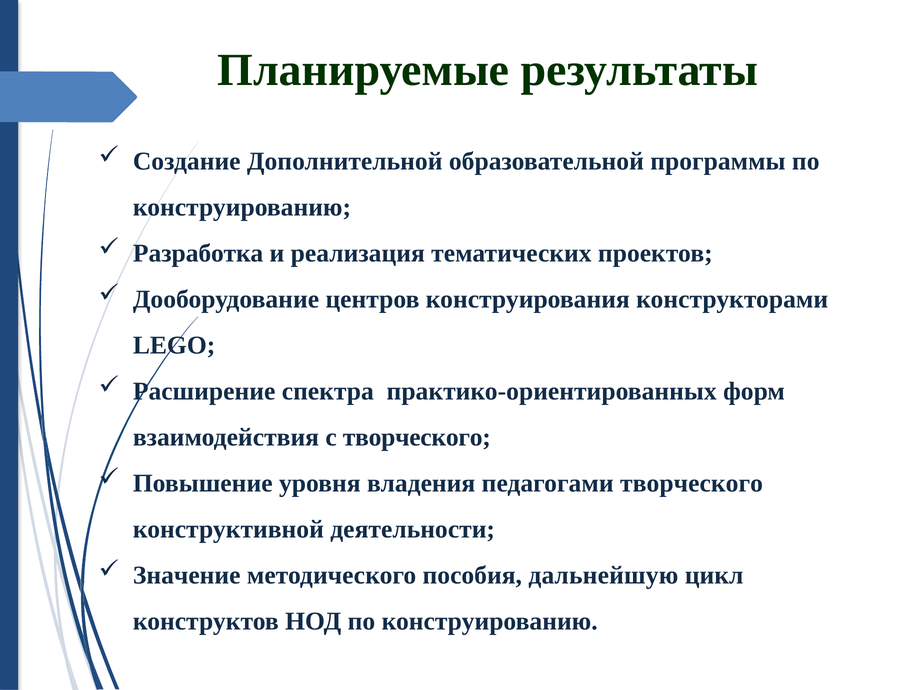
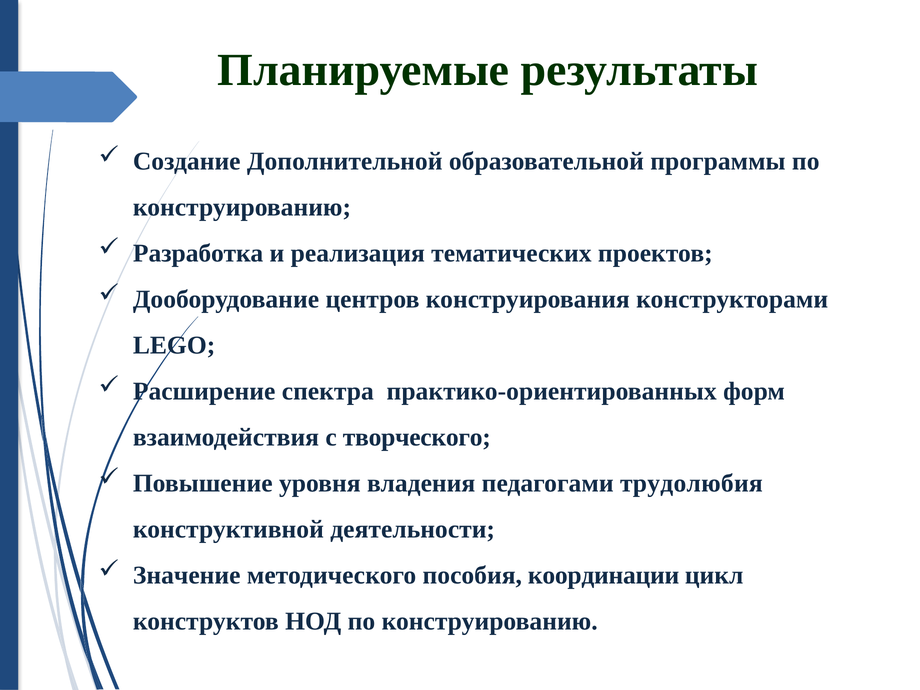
педагогами творческого: творческого -> трудолюбия
дальнейшую: дальнейшую -> координации
